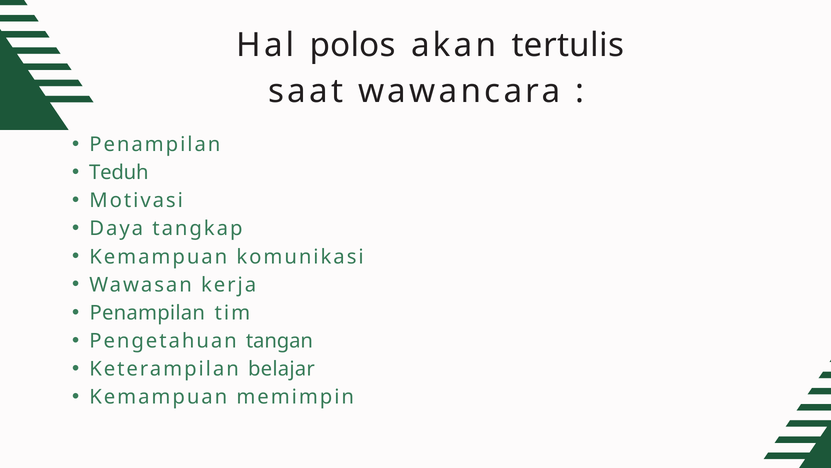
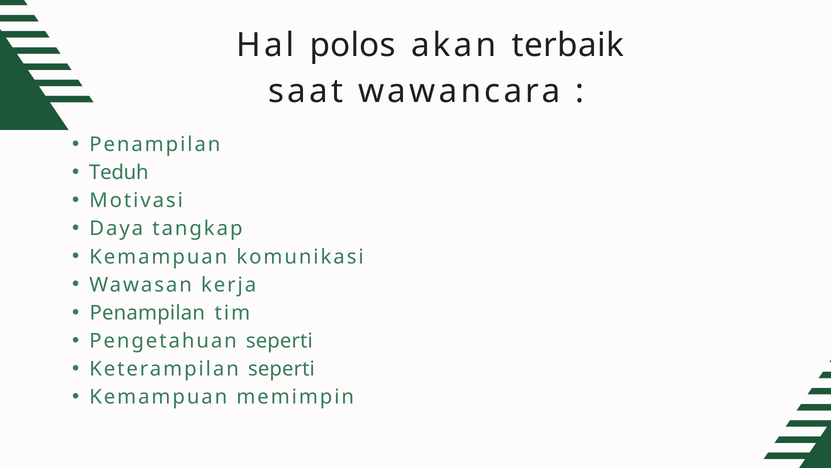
tertulis: tertulis -> terbaik
Pengetahuan tangan: tangan -> seperti
Keterampilan belajar: belajar -> seperti
